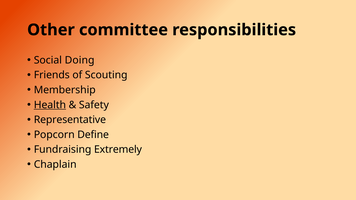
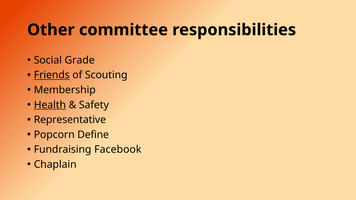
Doing: Doing -> Grade
Friends underline: none -> present
Extremely: Extremely -> Facebook
